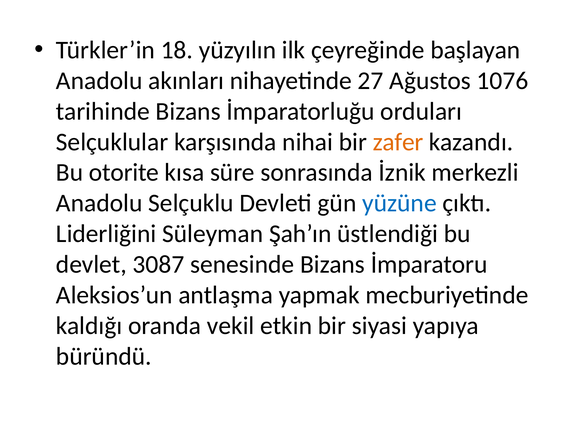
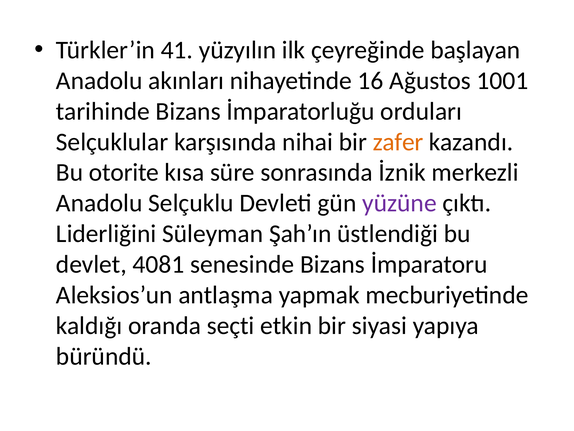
18: 18 -> 41
27: 27 -> 16
1076: 1076 -> 1001
yüzüne colour: blue -> purple
3087: 3087 -> 4081
vekil: vekil -> seçti
